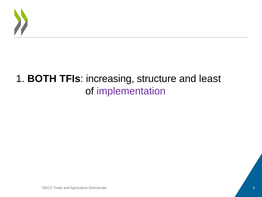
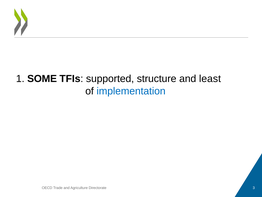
BOTH: BOTH -> SOME
increasing: increasing -> supported
implementation colour: purple -> blue
